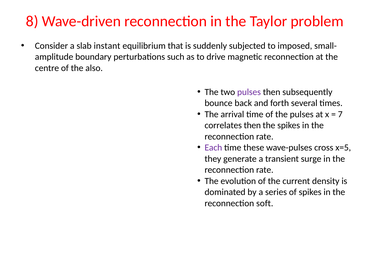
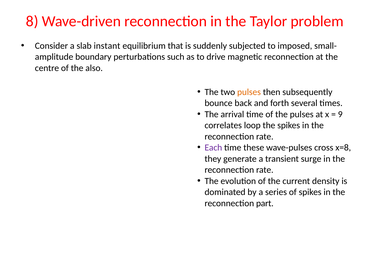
pulses at (249, 92) colour: purple -> orange
7: 7 -> 9
correlates then: then -> loop
x=5: x=5 -> x=8
soft: soft -> part
